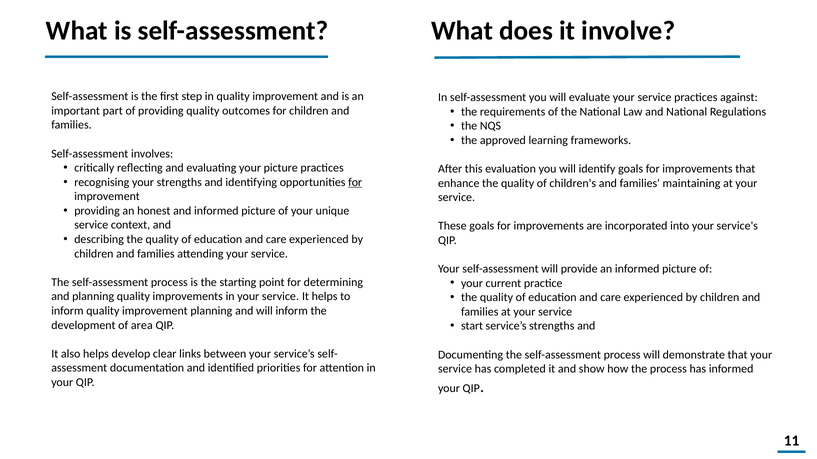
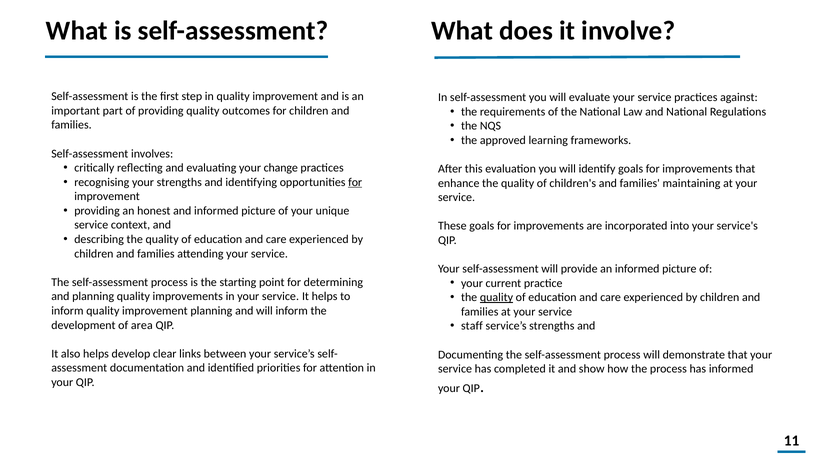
your picture: picture -> change
quality at (496, 298) underline: none -> present
start: start -> staff
